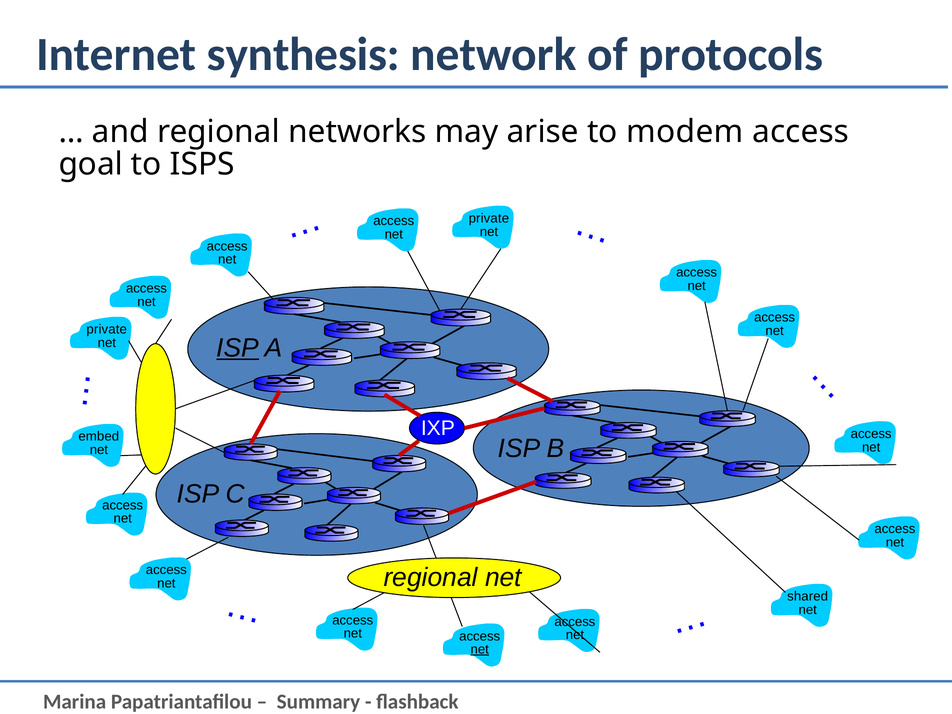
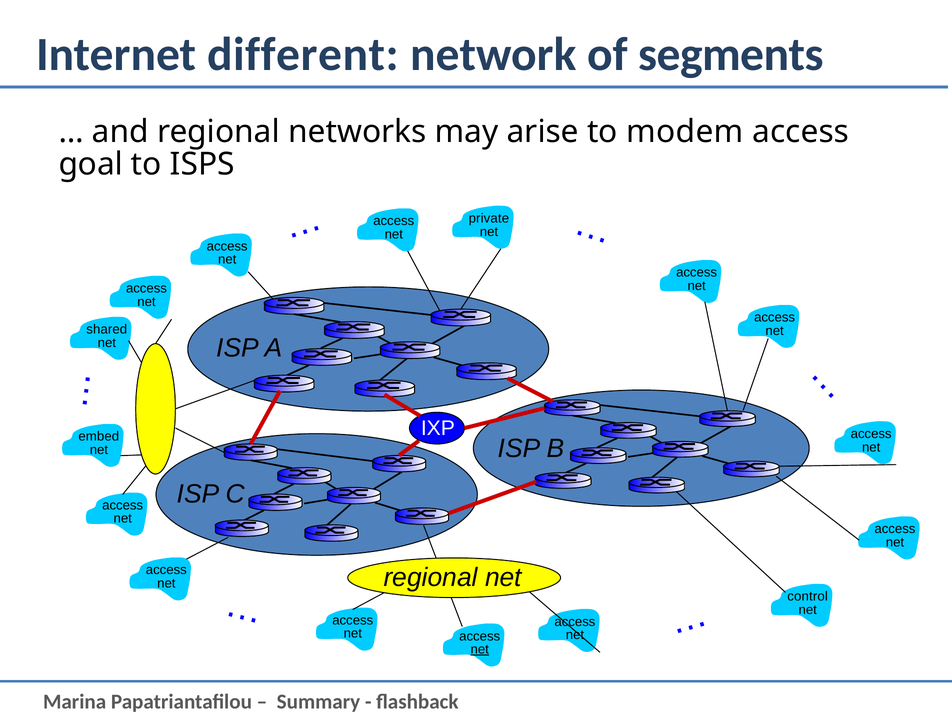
synthesis: synthesis -> different
protocols: protocols -> segments
private at (107, 329): private -> shared
ISP at (238, 348) underline: present -> none
shared: shared -> control
